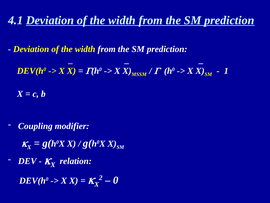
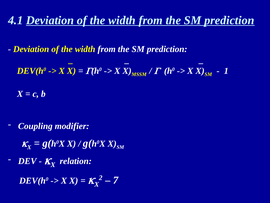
0: 0 -> 7
